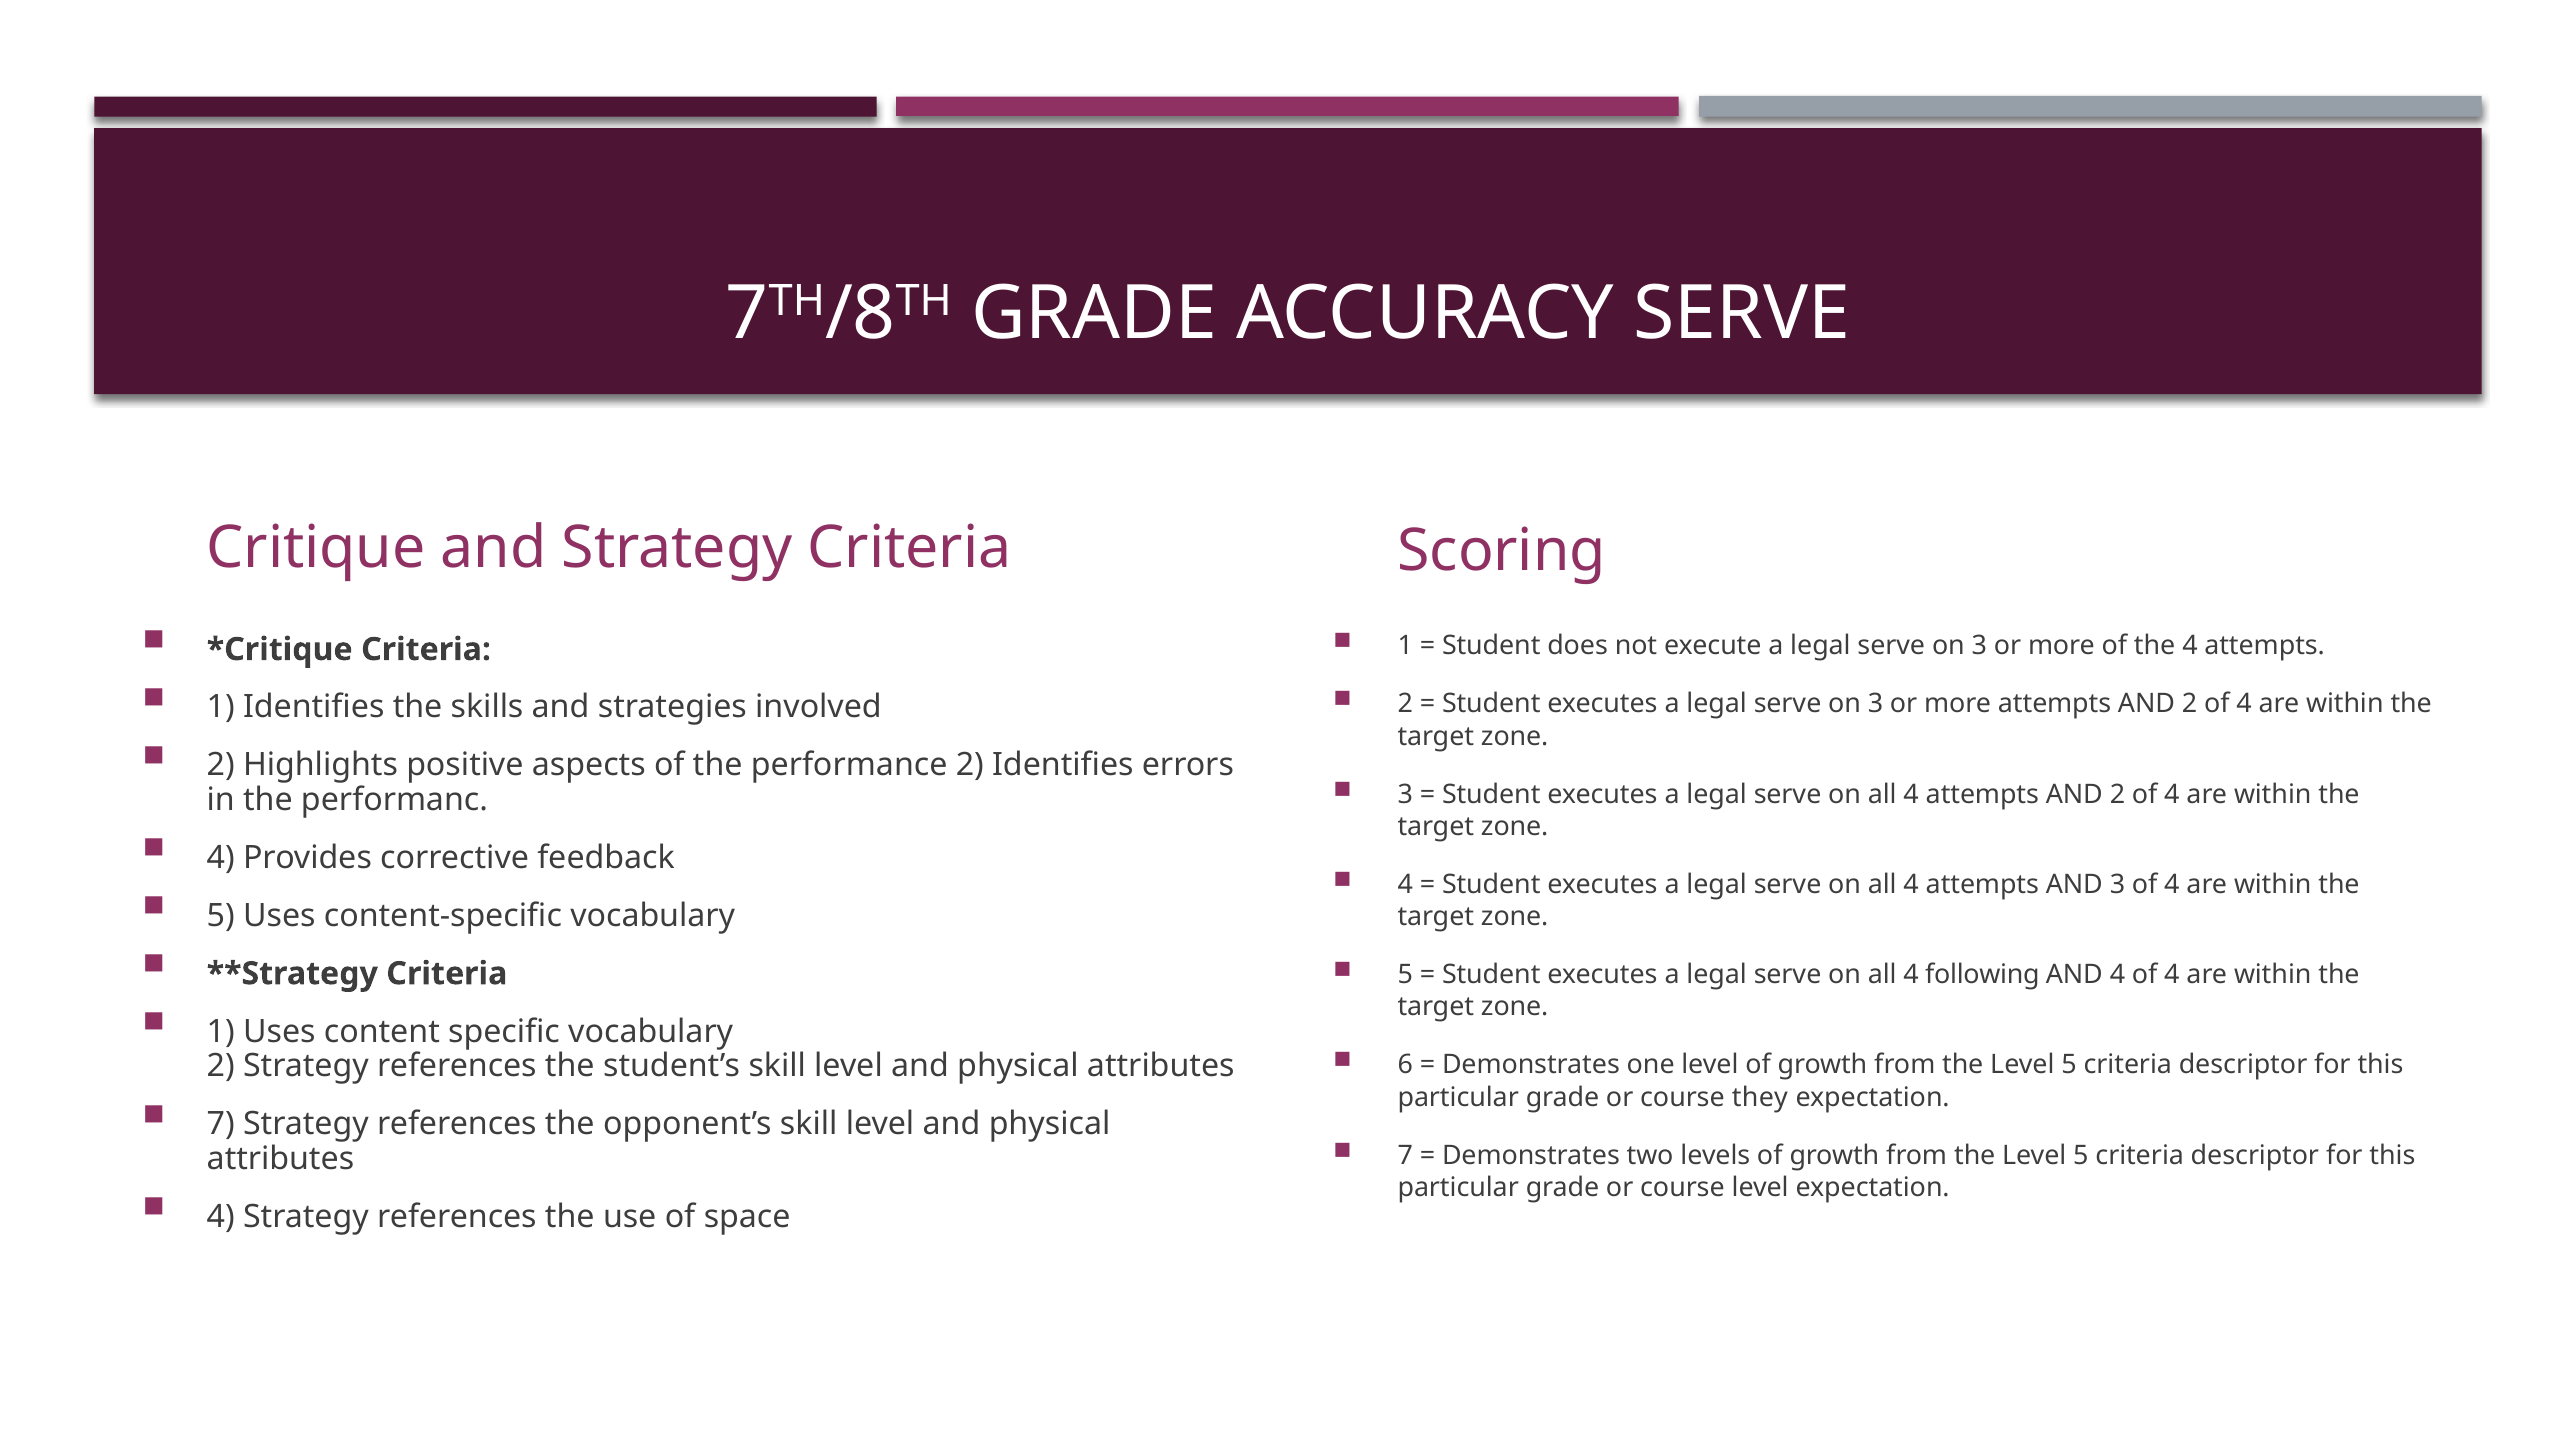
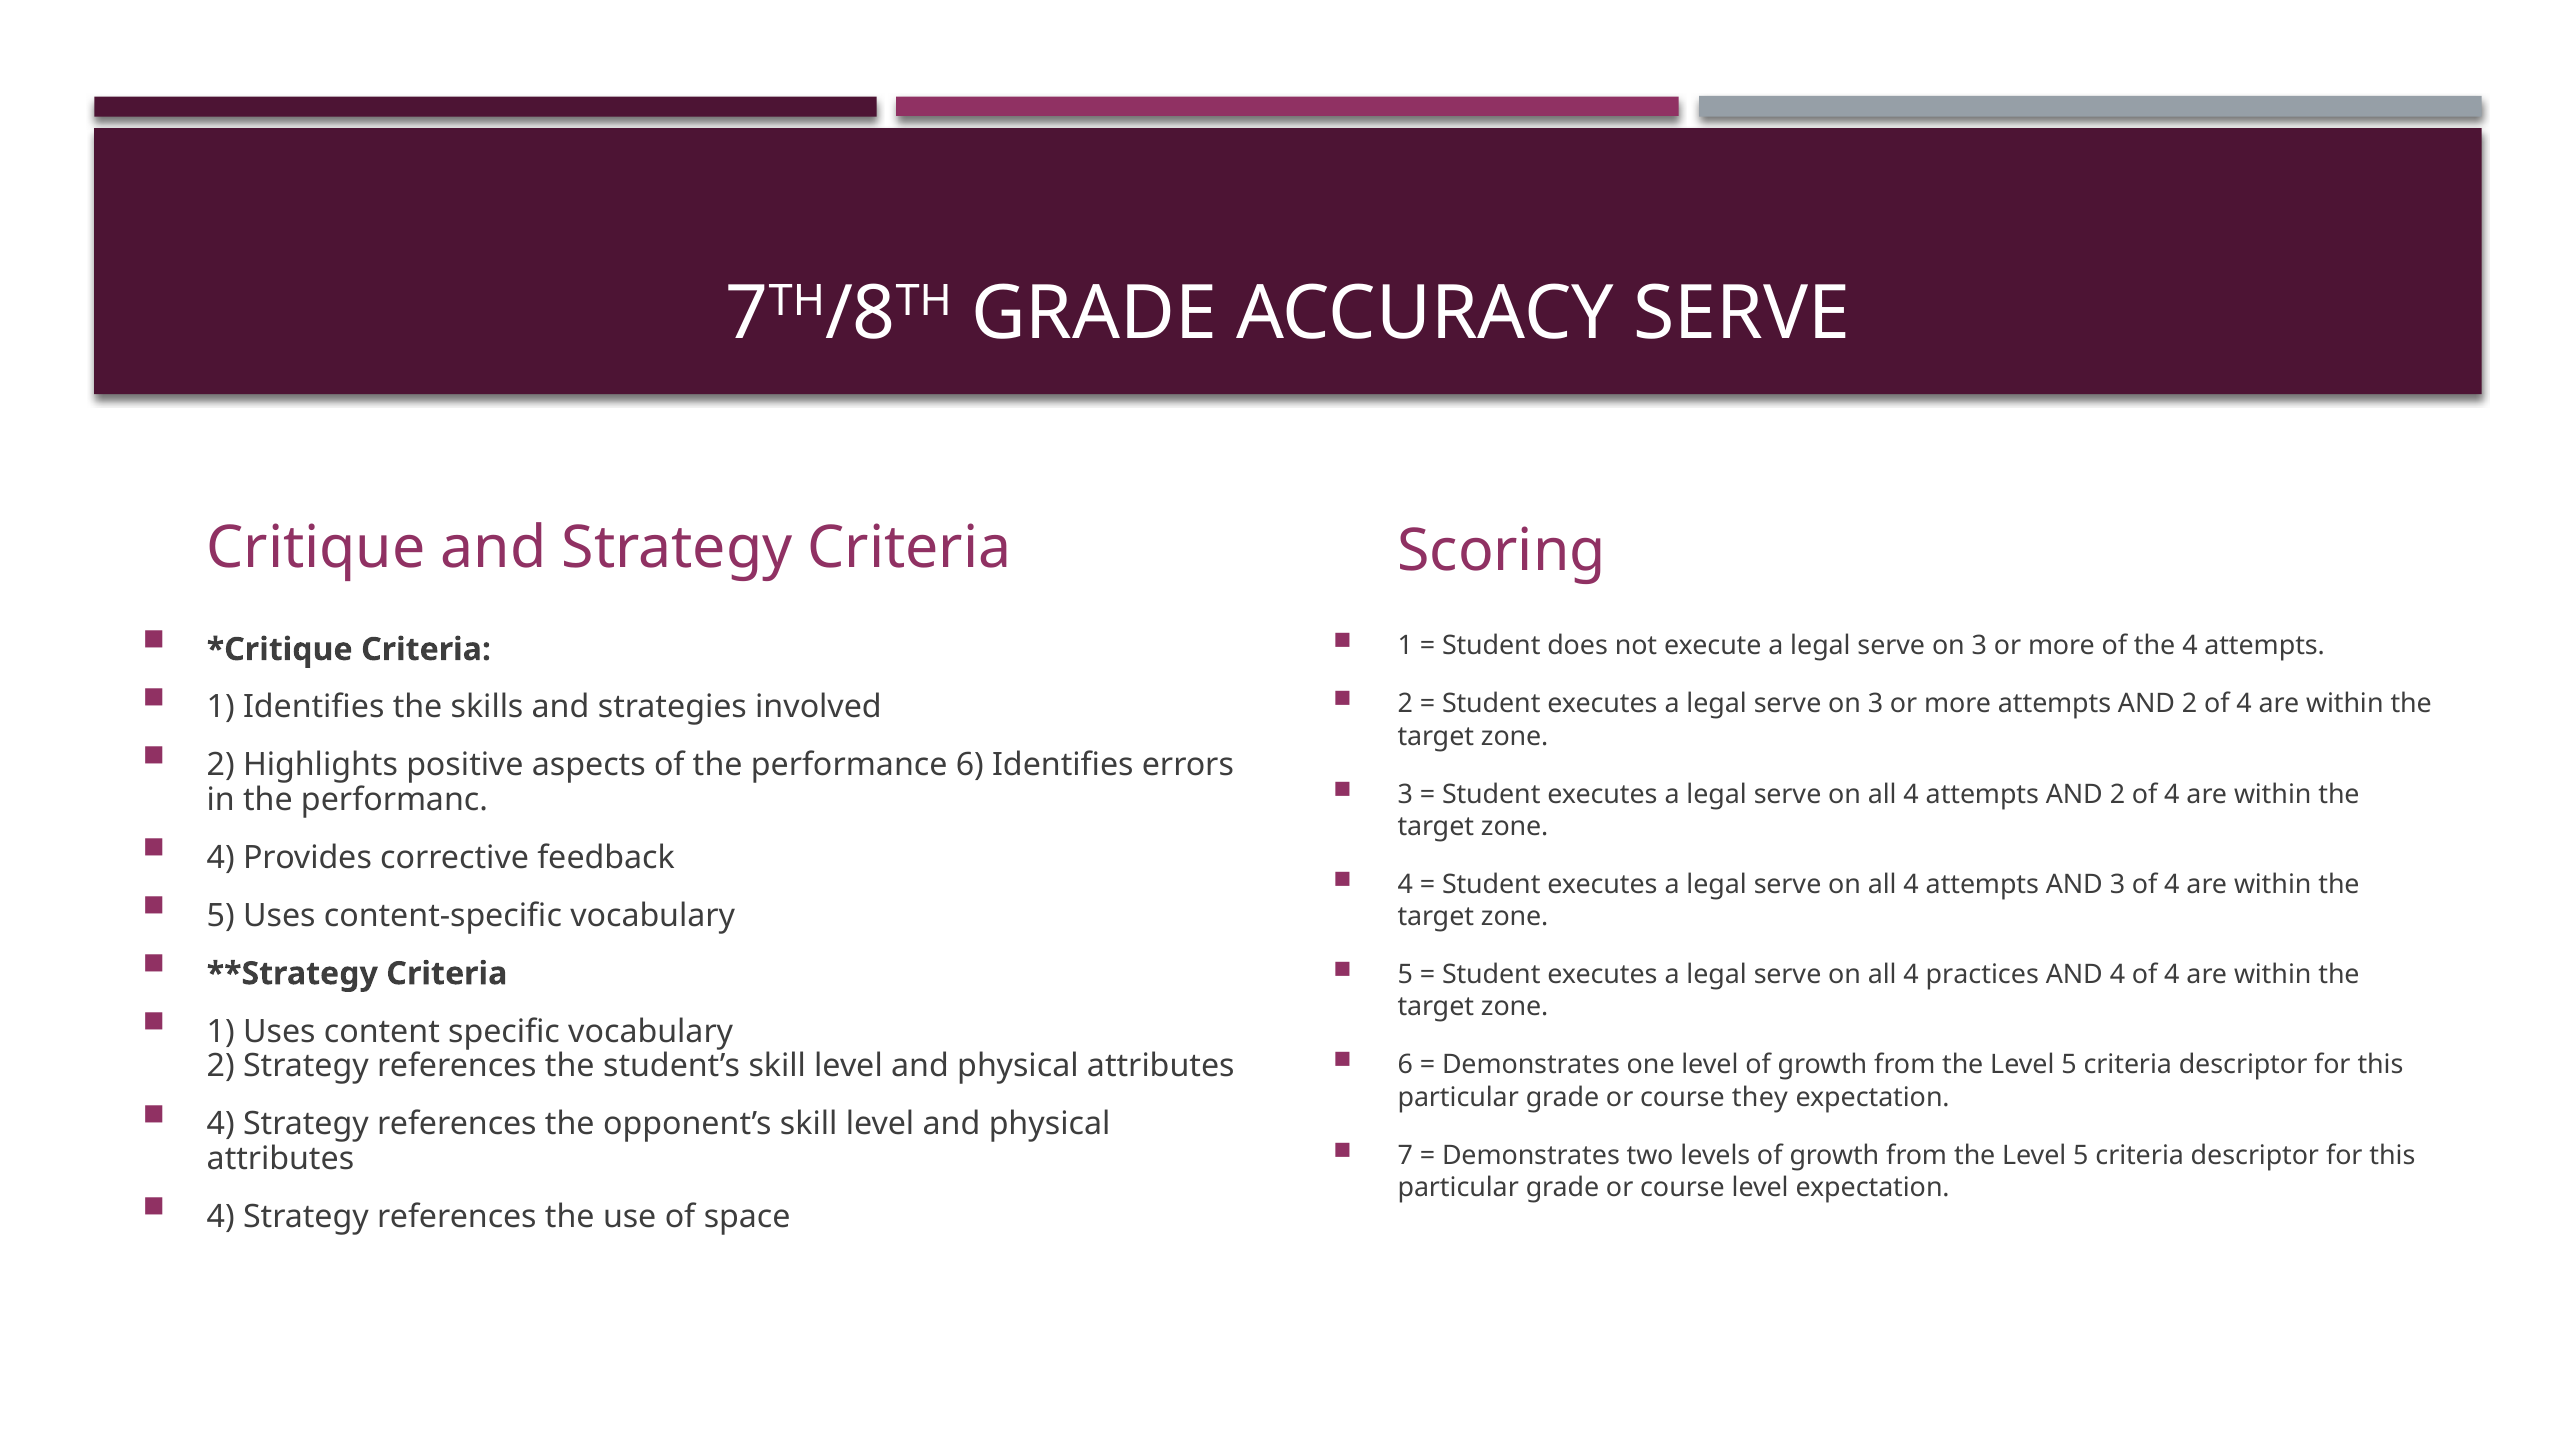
performance 2: 2 -> 6
following: following -> practices
7 at (221, 1124): 7 -> 4
